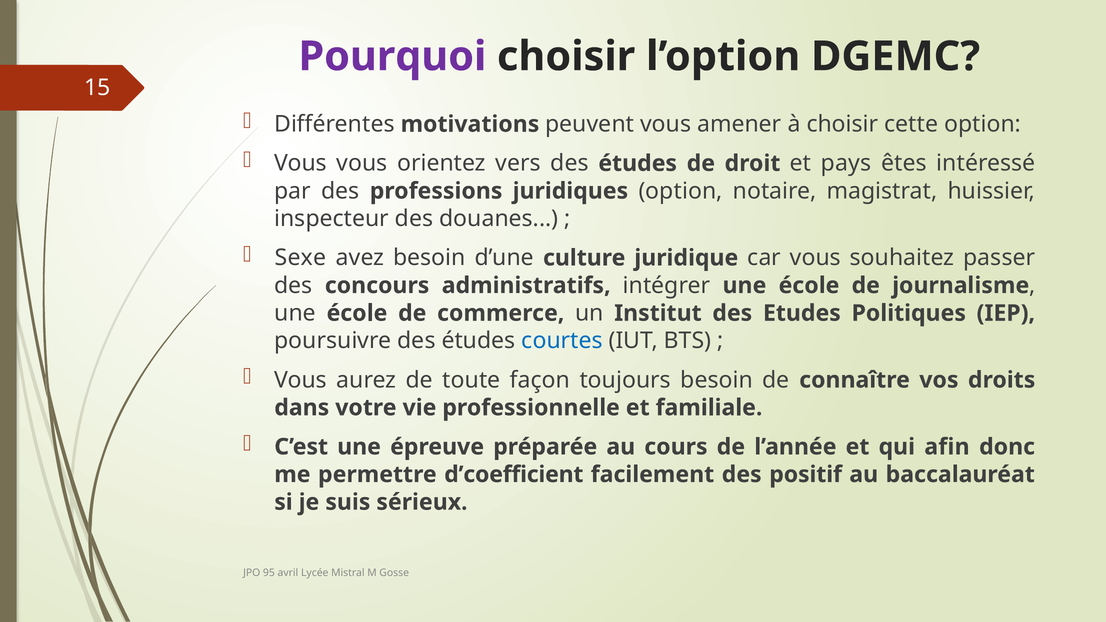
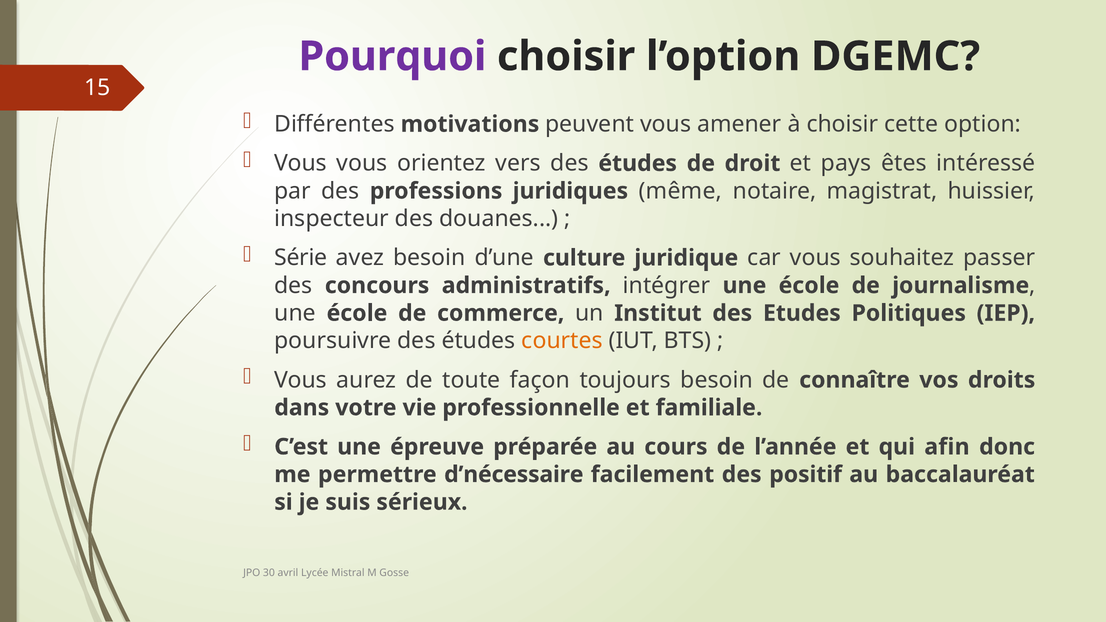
juridiques option: option -> même
Sexe: Sexe -> Série
courtes colour: blue -> orange
d’coefficient: d’coefficient -> d’nécessaire
95: 95 -> 30
